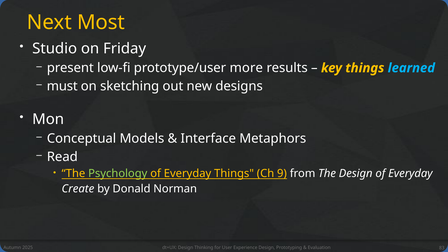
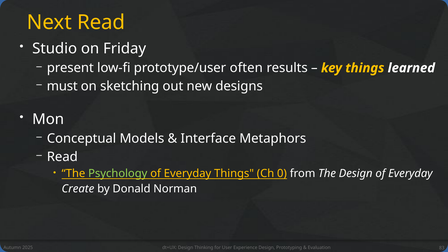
Next Most: Most -> Read
more: more -> often
learned colour: light blue -> white
9: 9 -> 0
